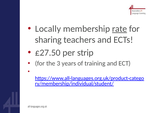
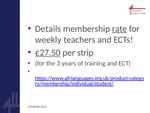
Locally: Locally -> Details
sharing: sharing -> weekly
£27.50 underline: none -> present
